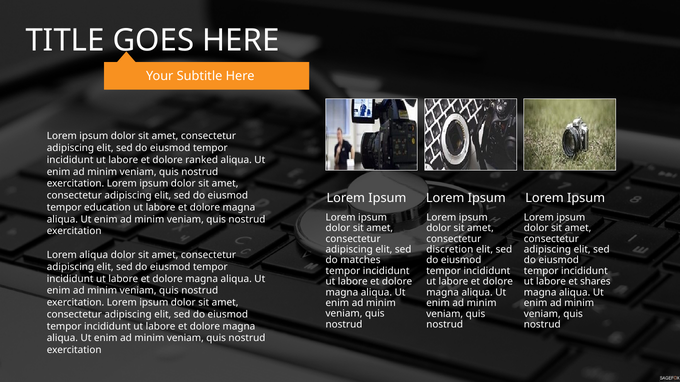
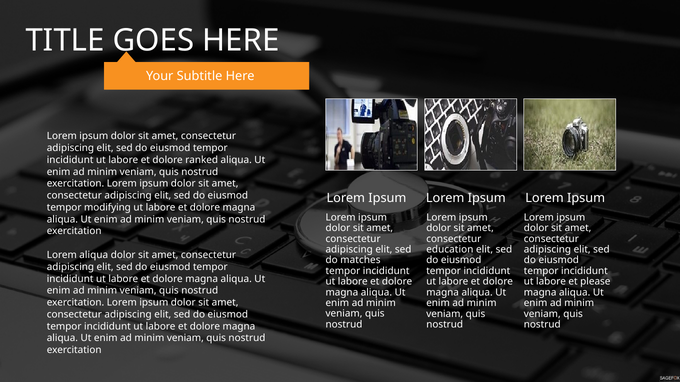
education: education -> modifying
discretion: discretion -> education
shares: shares -> please
